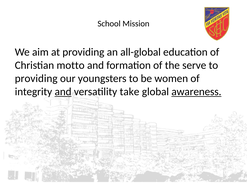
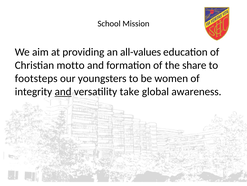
all-global: all-global -> all-values
serve: serve -> share
providing at (36, 78): providing -> footsteps
awareness underline: present -> none
